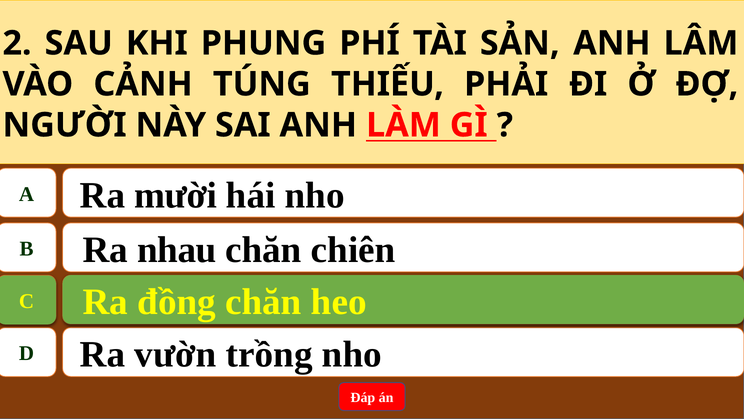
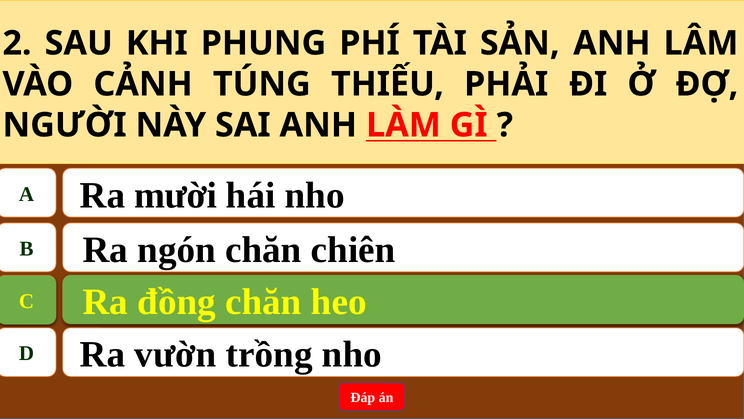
nhau: nhau -> ngón
